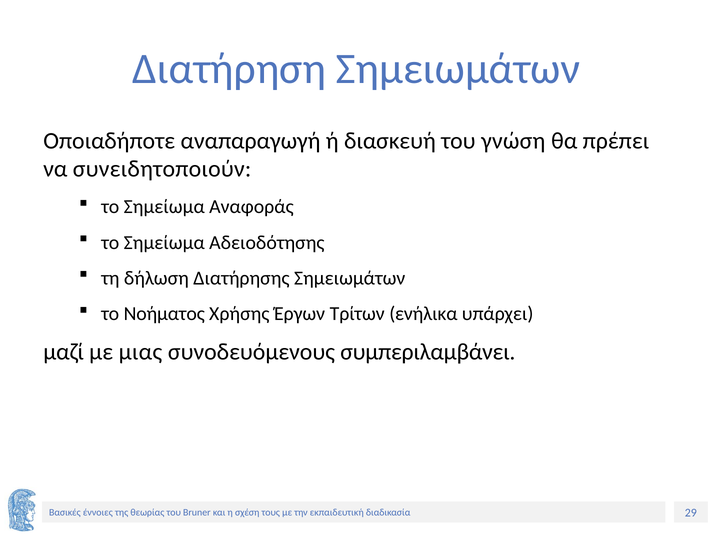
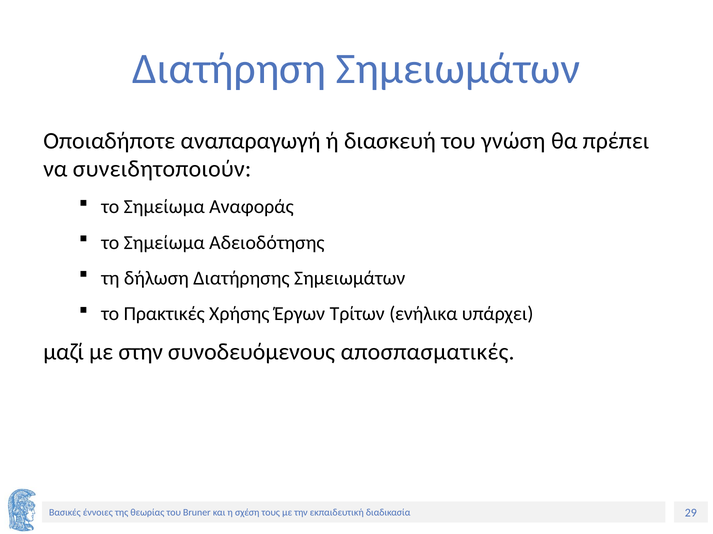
Νοήματος: Νοήματος -> Πρακτικές
μιας: μιας -> στην
συμπεριλαμβάνει: συμπεριλαμβάνει -> αποσπασματικές
